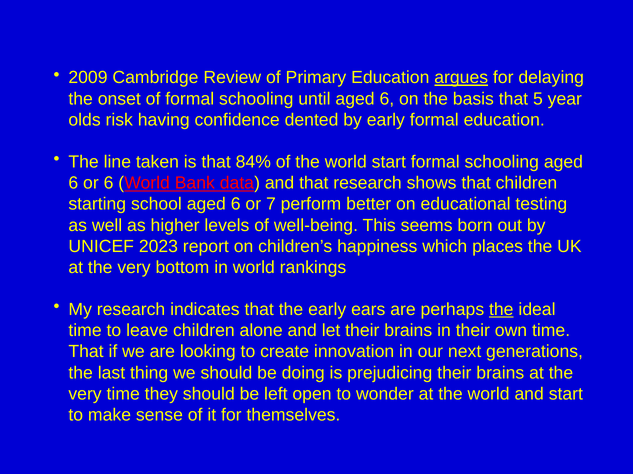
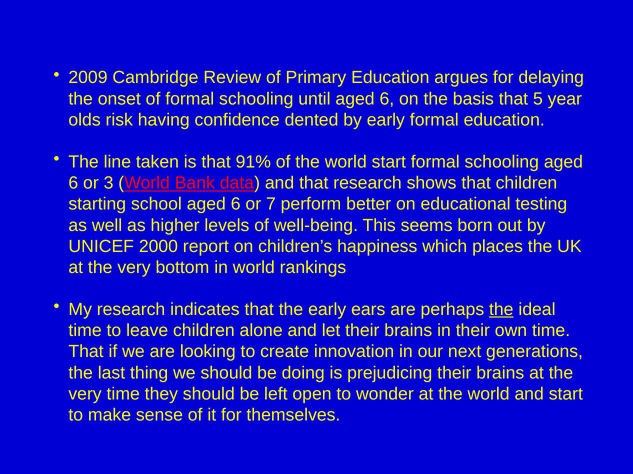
argues underline: present -> none
84%: 84% -> 91%
or 6: 6 -> 3
2023: 2023 -> 2000
